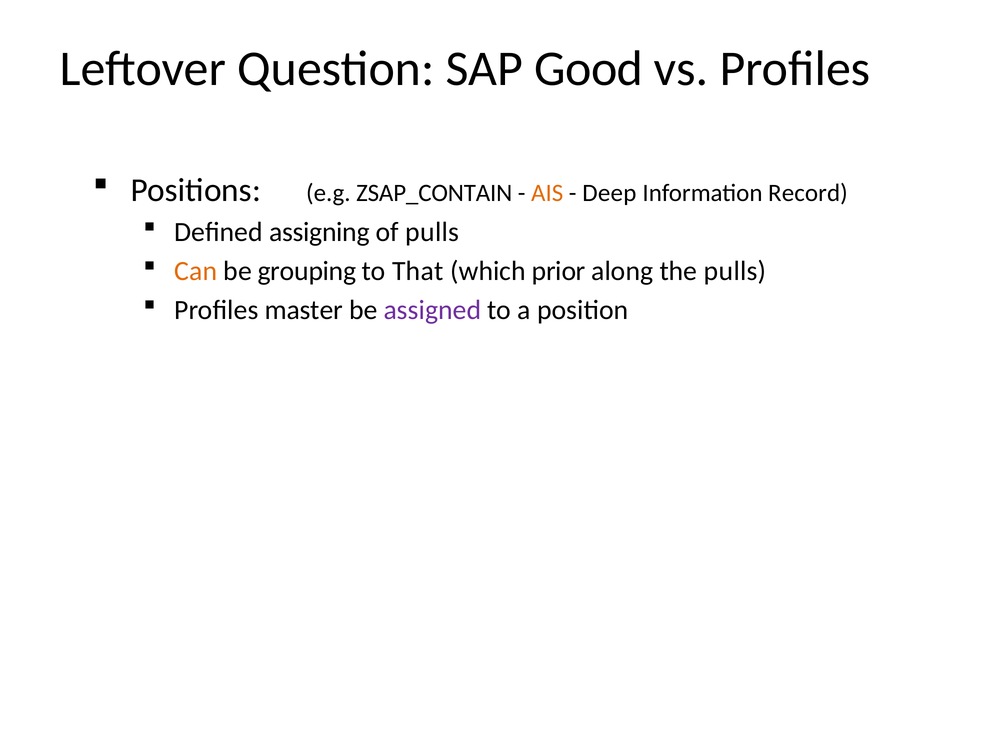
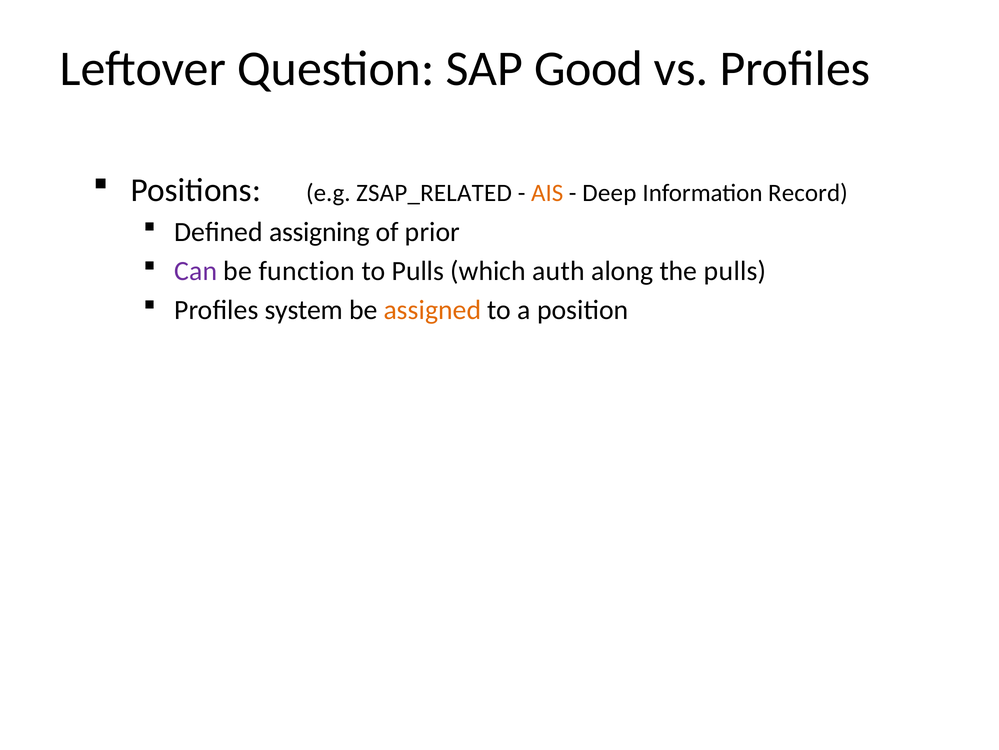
ZSAP_CONTAIN: ZSAP_CONTAIN -> ZSAP_RELATED
of pulls: pulls -> prior
Can colour: orange -> purple
grouping: grouping -> function
to That: That -> Pulls
prior: prior -> auth
master: master -> system
assigned colour: purple -> orange
